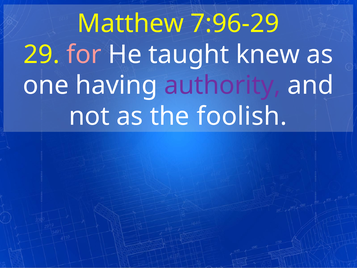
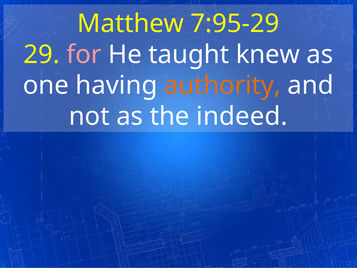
7:96-29: 7:96-29 -> 7:95-29
authority colour: purple -> orange
foolish: foolish -> indeed
